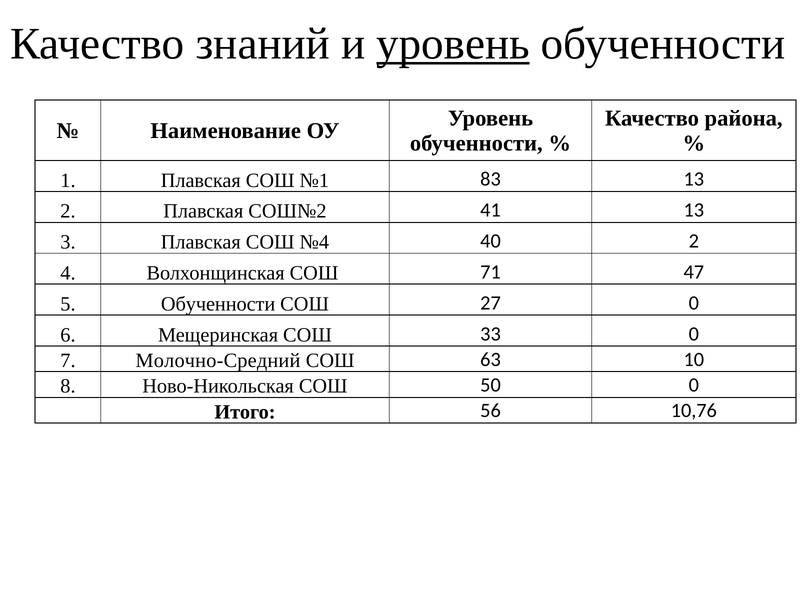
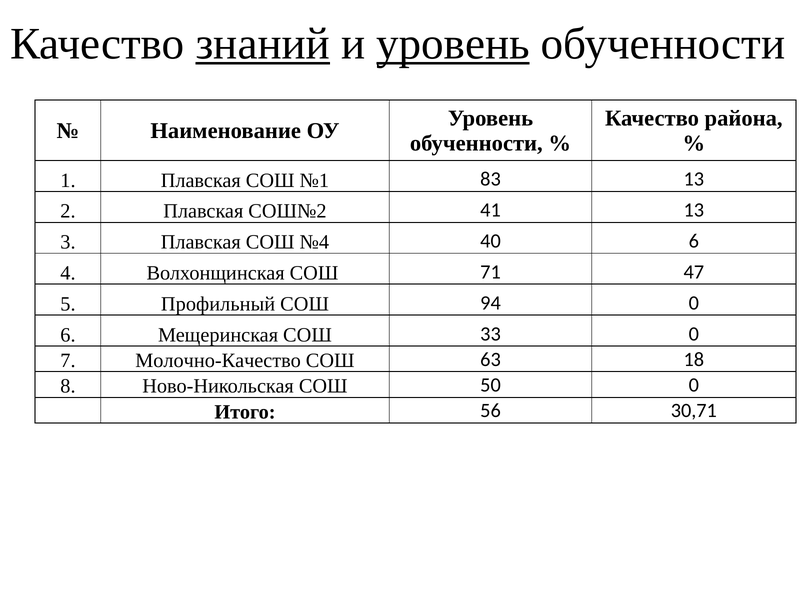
знаний underline: none -> present
40 2: 2 -> 6
5 Обученности: Обученности -> Профильный
27: 27 -> 94
Молочно-Средний: Молочно-Средний -> Молочно-Качество
10: 10 -> 18
10,76: 10,76 -> 30,71
